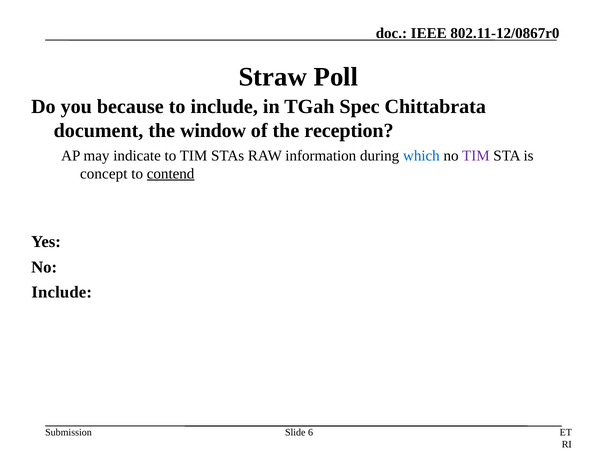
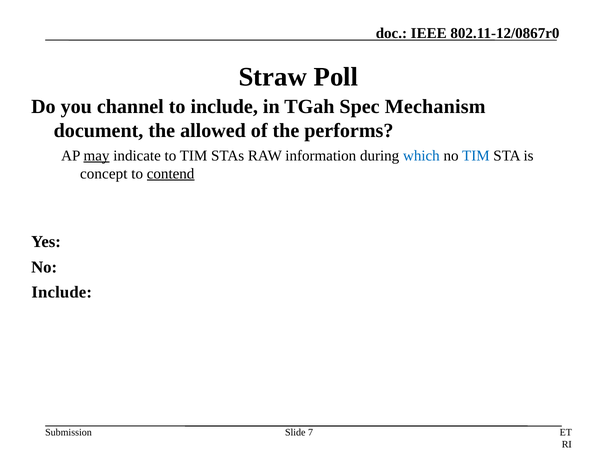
because: because -> channel
Chittabrata: Chittabrata -> Mechanism
window: window -> allowed
reception: reception -> performs
may underline: none -> present
TIM at (476, 156) colour: purple -> blue
6: 6 -> 7
